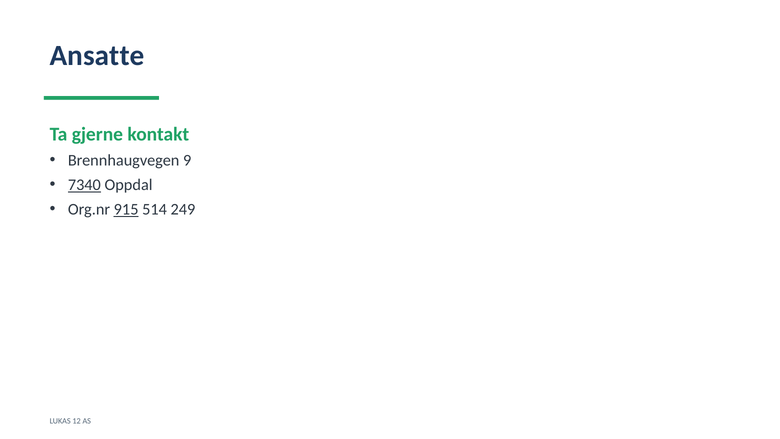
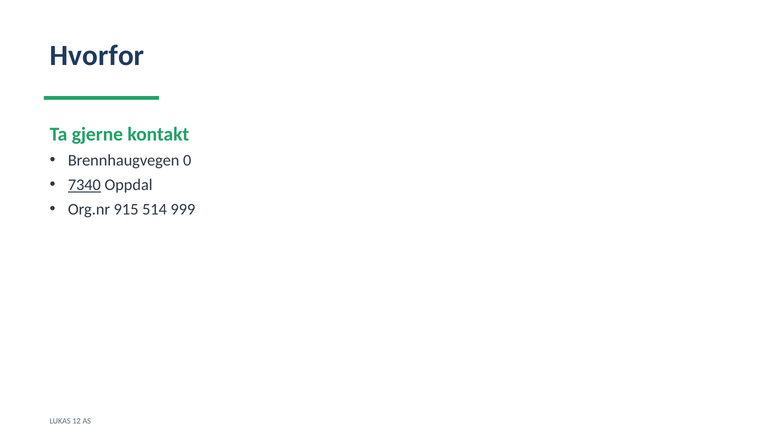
Ansatte: Ansatte -> Hvorfor
9: 9 -> 0
915 underline: present -> none
249: 249 -> 999
